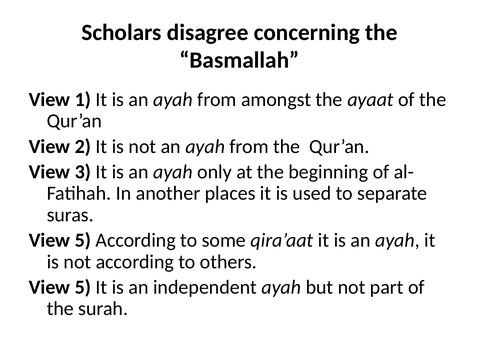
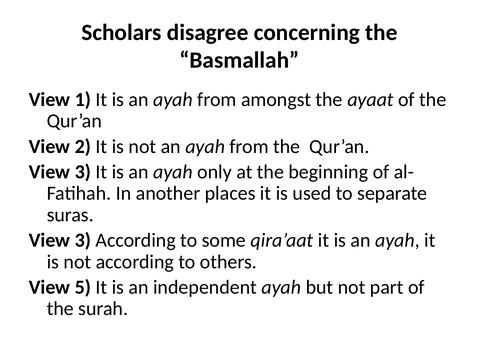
5 at (83, 240): 5 -> 3
